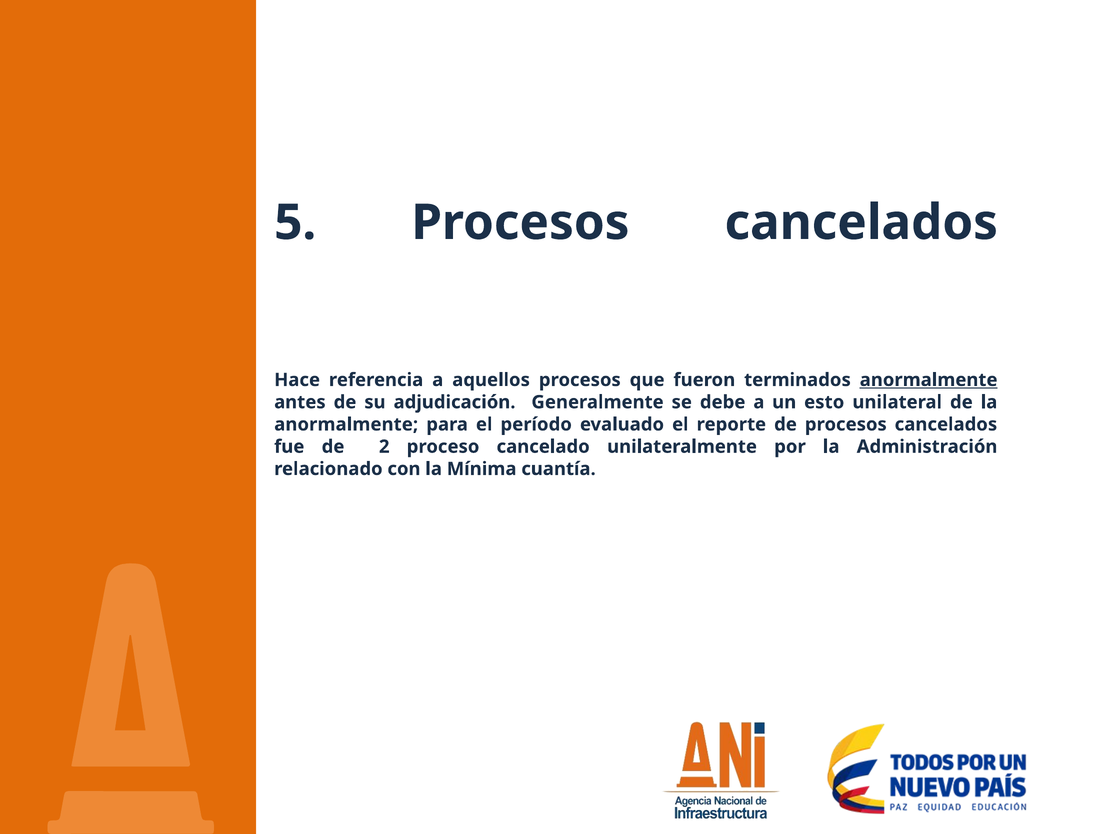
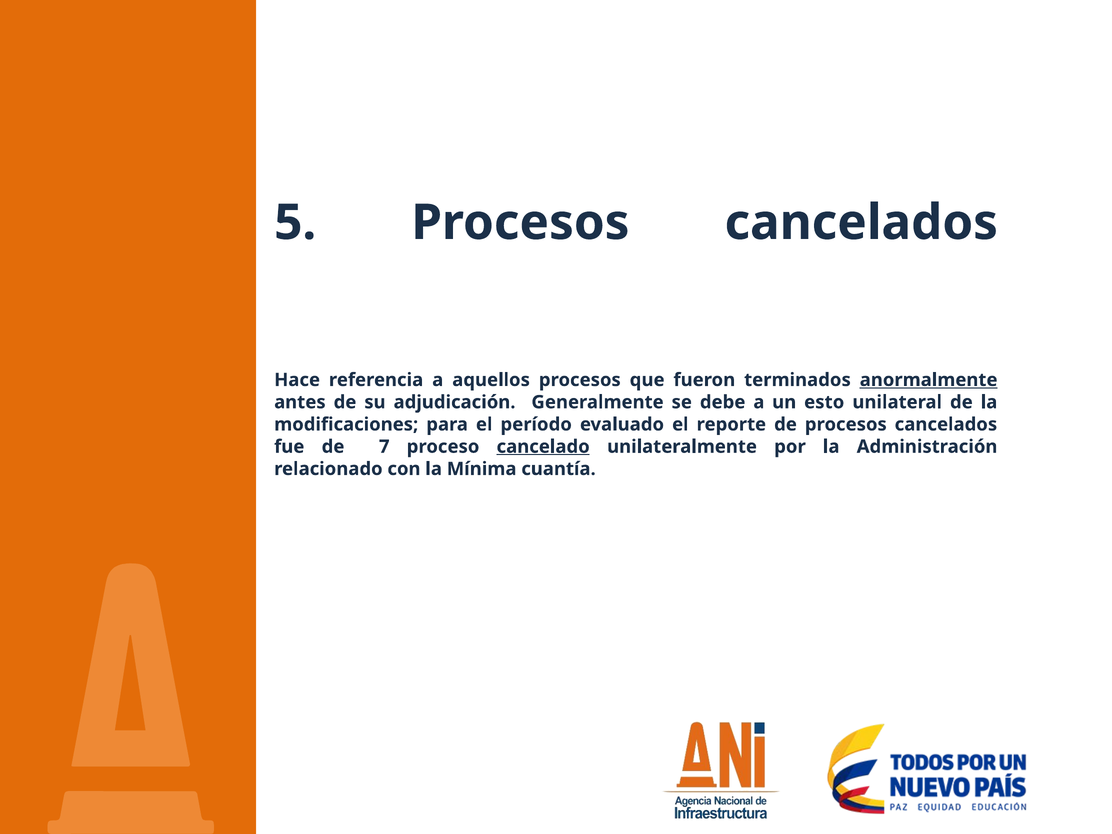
anormalmente at (346, 424): anormalmente -> modificaciones
2: 2 -> 7
cancelado underline: none -> present
